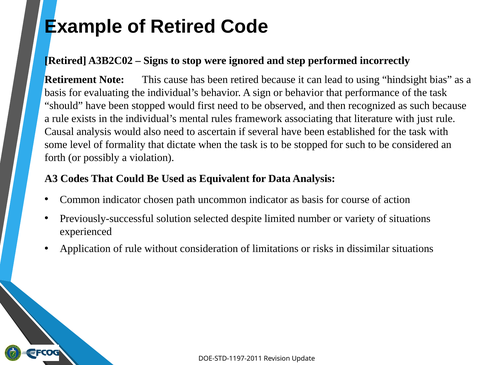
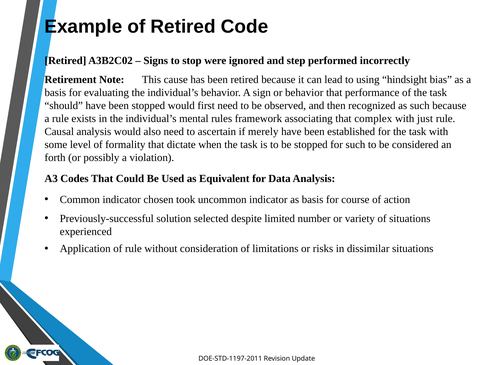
literature: literature -> complex
several: several -> merely
path: path -> took
